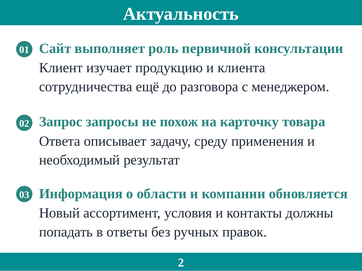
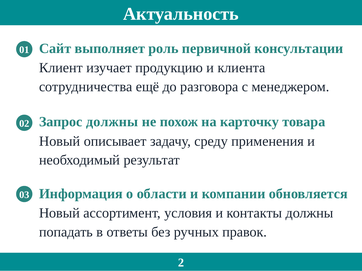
Запрос запросы: запросы -> должны
Ответа at (60, 141): Ответа -> Новый
